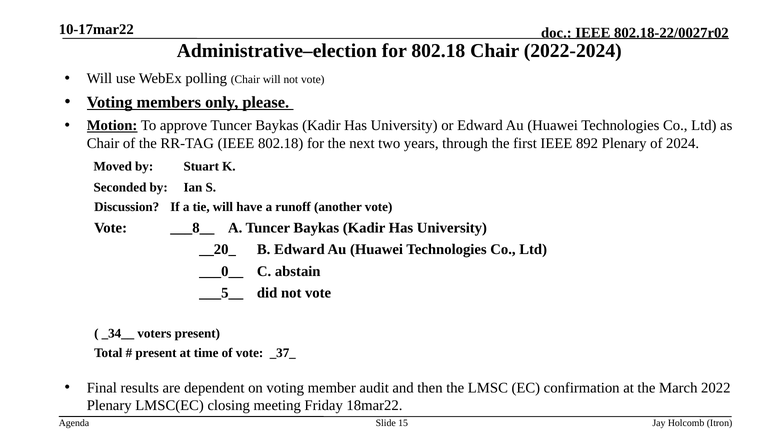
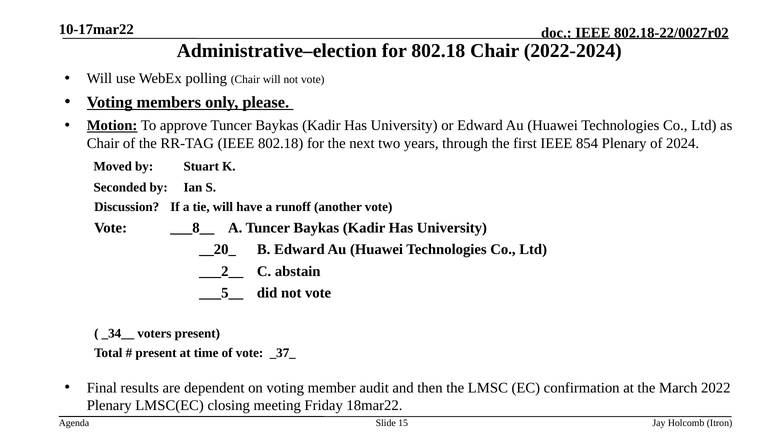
892: 892 -> 854
___0__: ___0__ -> ___2__
